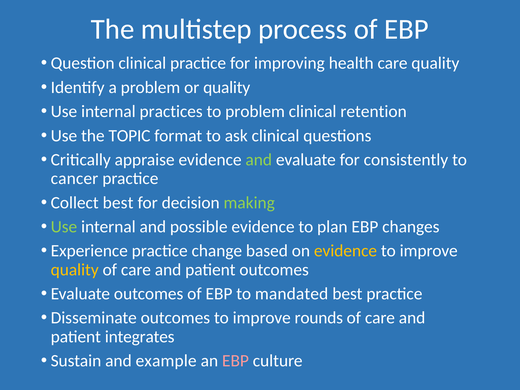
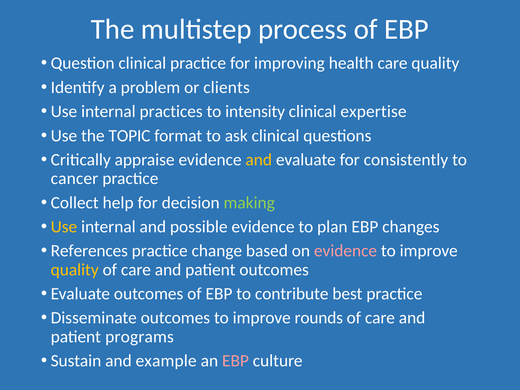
or quality: quality -> clients
to problem: problem -> intensity
retention: retention -> expertise
and at (259, 160) colour: light green -> yellow
Collect best: best -> help
Use at (64, 227) colour: light green -> yellow
Experience: Experience -> References
evidence at (345, 251) colour: yellow -> pink
mandated: mandated -> contribute
integrates: integrates -> programs
